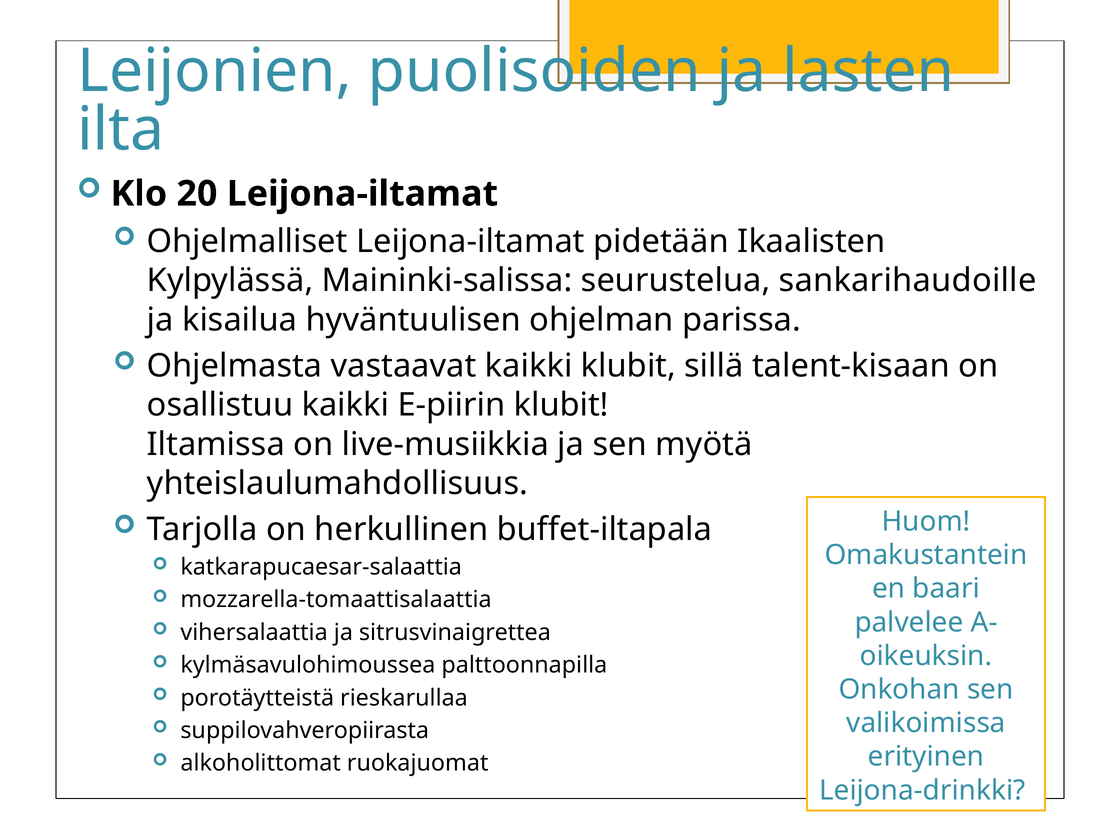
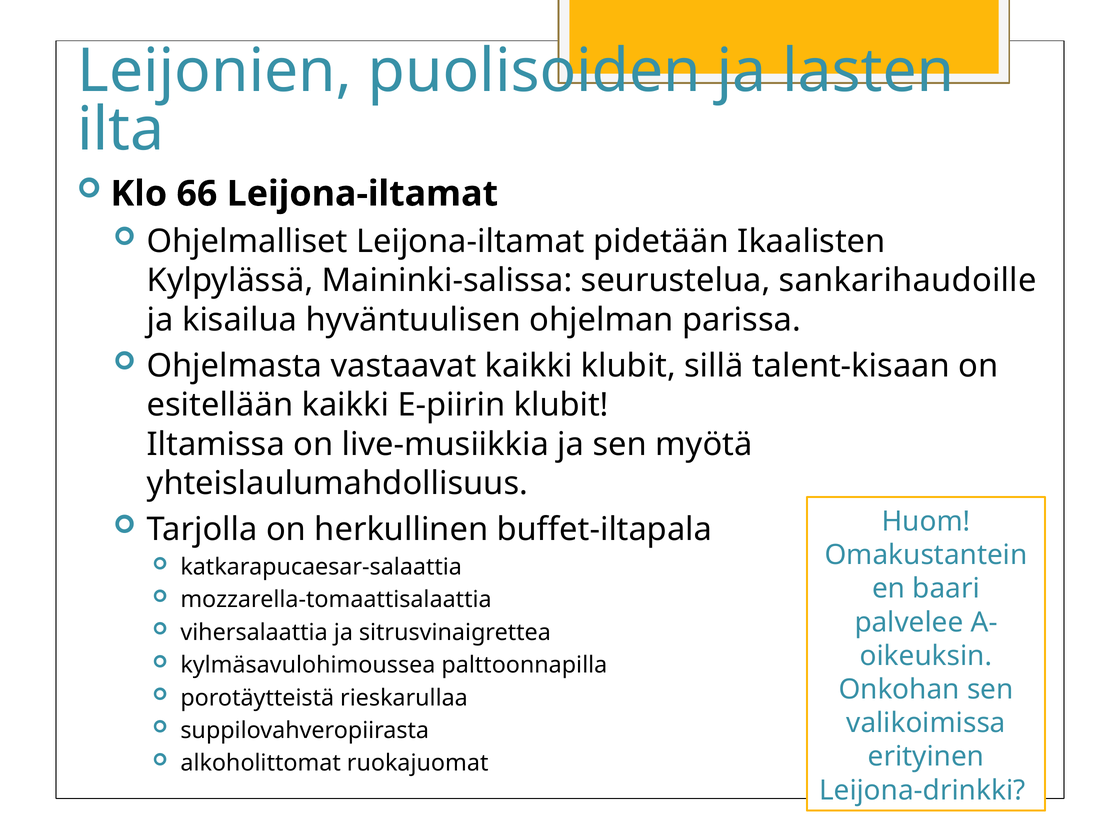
20: 20 -> 66
osallistuu: osallistuu -> esitellään
